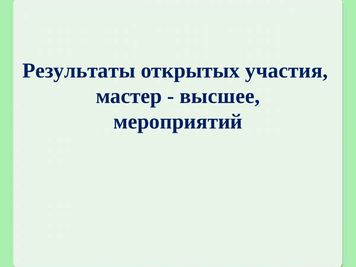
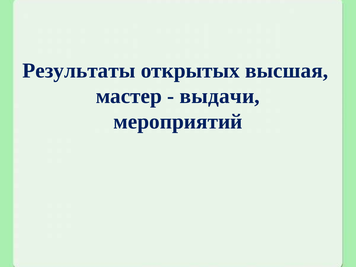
участия: участия -> высшая
высшее: высшее -> выдачи
